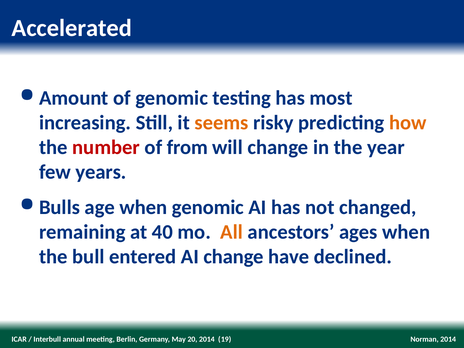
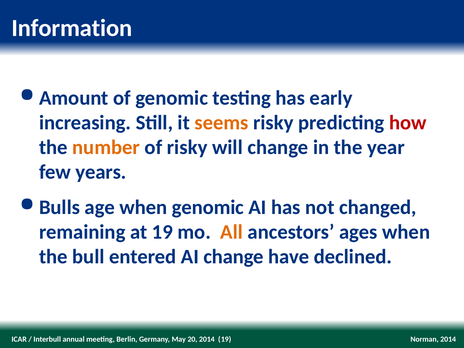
Accelerated: Accelerated -> Information
most: most -> early
how colour: orange -> red
number colour: red -> orange
of from: from -> risky
at 40: 40 -> 19
